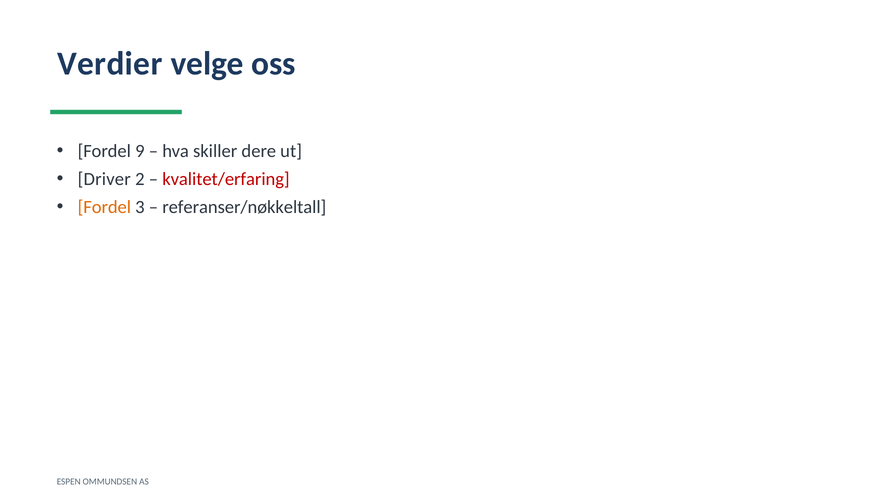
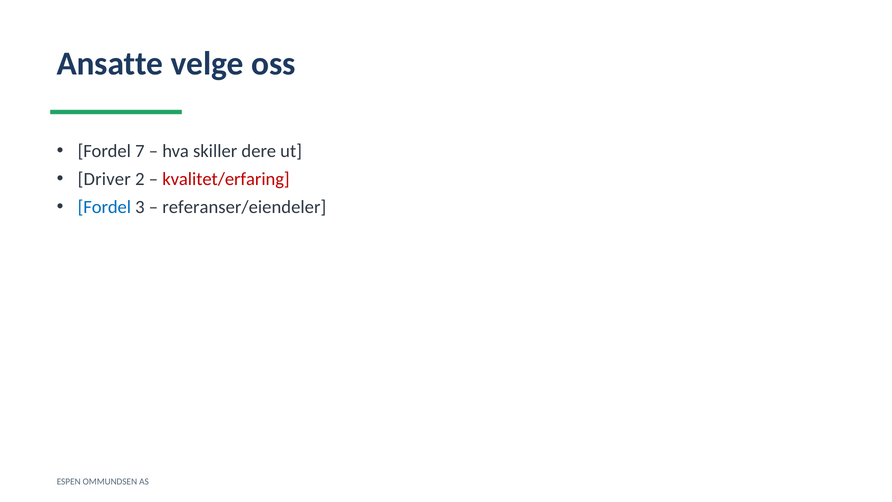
Verdier: Verdier -> Ansatte
9: 9 -> 7
Fordel at (104, 207) colour: orange -> blue
referanser/nøkkeltall: referanser/nøkkeltall -> referanser/eiendeler
